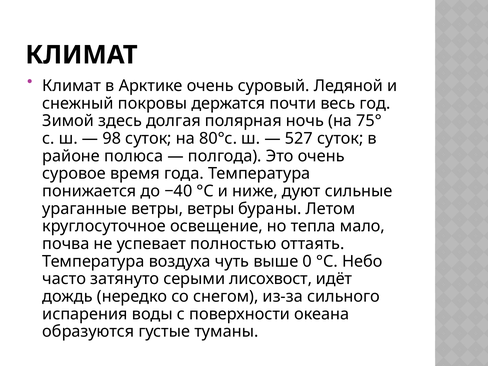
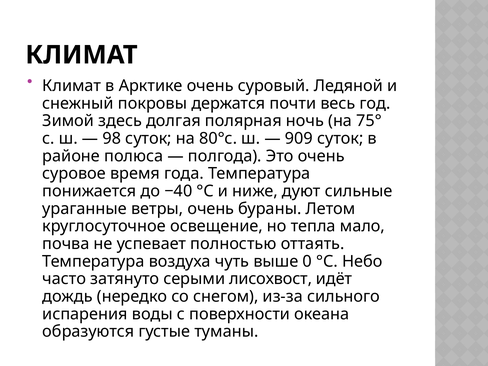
527: 527 -> 909
ветры ветры: ветры -> очень
